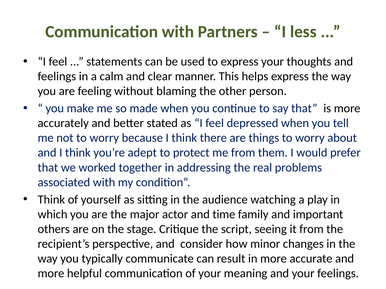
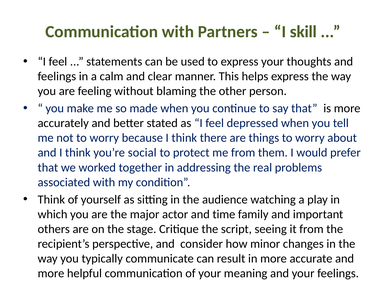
less: less -> skill
adept: adept -> social
